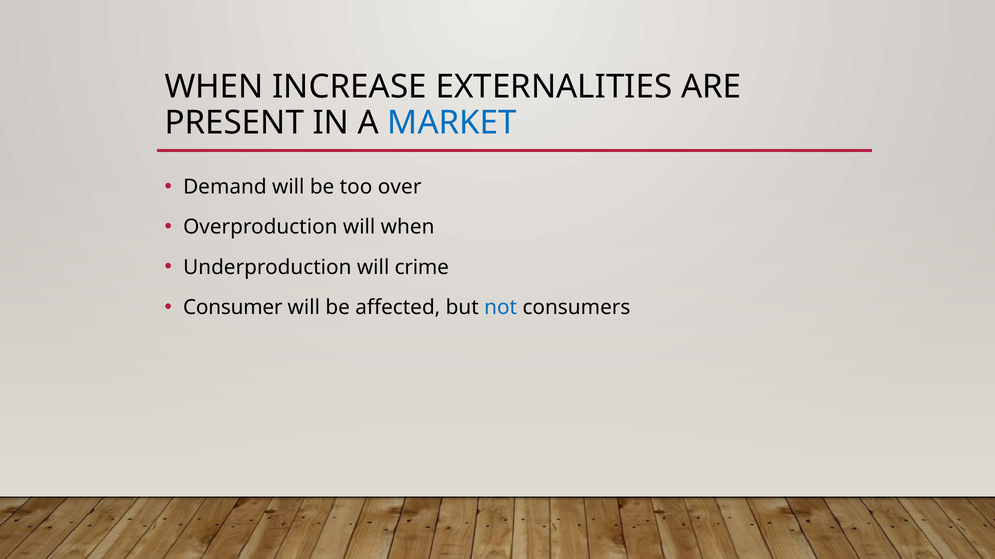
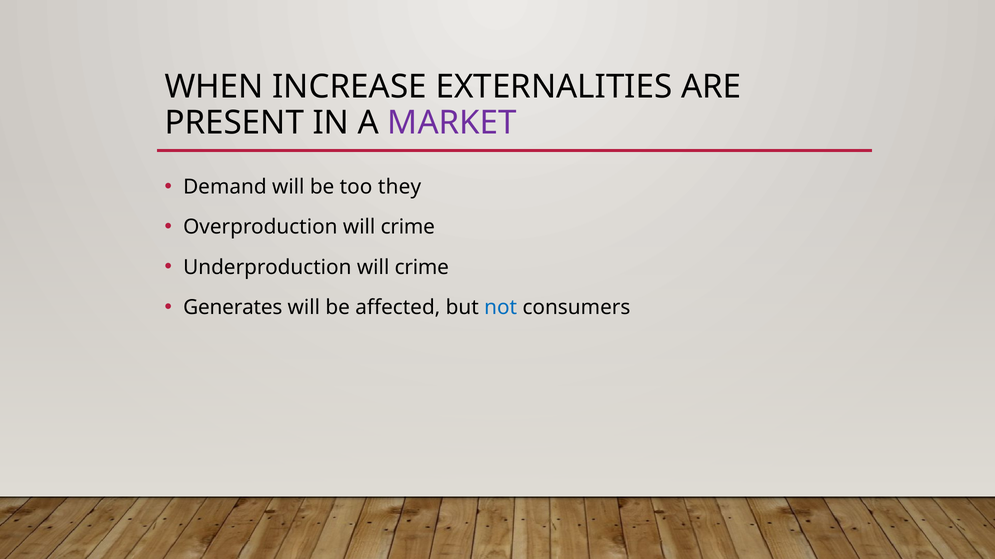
MARKET colour: blue -> purple
over: over -> they
Overproduction will when: when -> crime
Consumer: Consumer -> Generates
